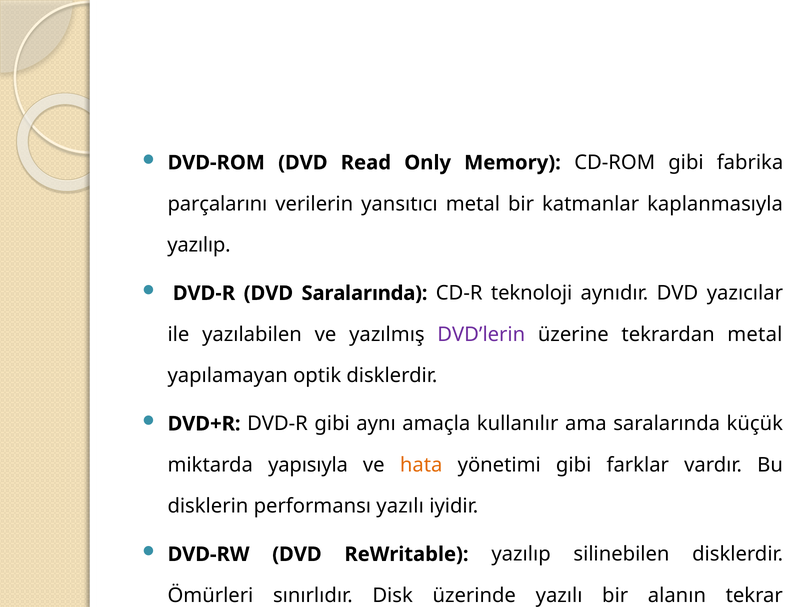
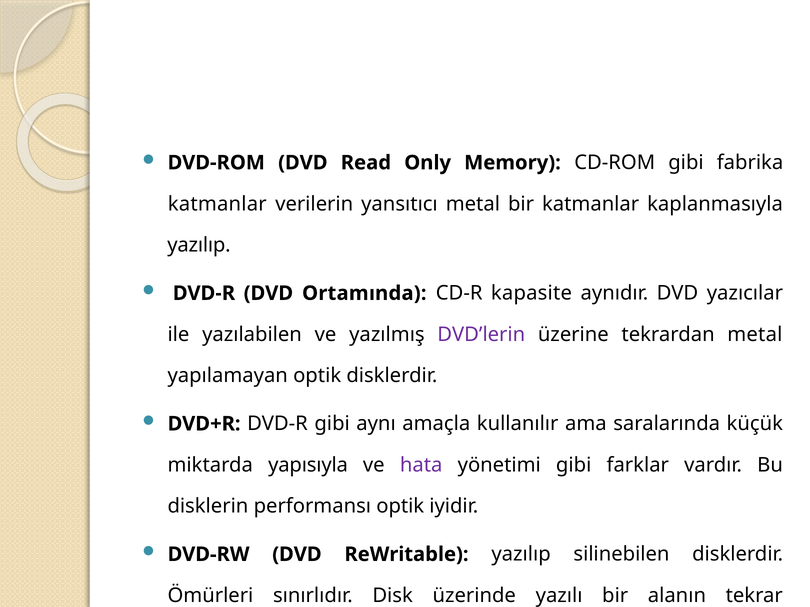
parçalarını at (217, 204): parçalarını -> katmanlar
DVD Saralarında: Saralarında -> Ortamında
teknoloji: teknoloji -> kapasite
hata colour: orange -> purple
performansı yazılı: yazılı -> optik
